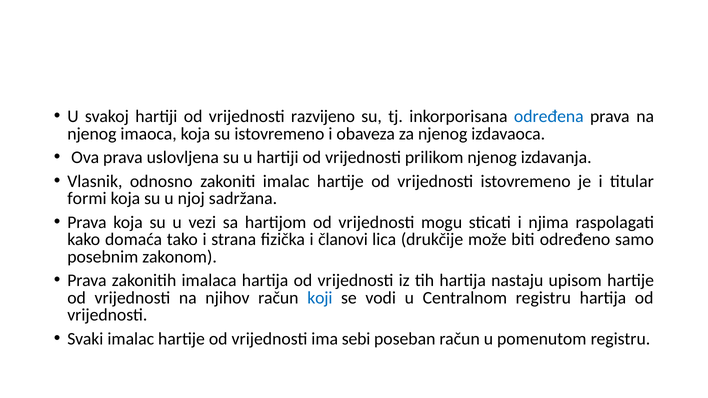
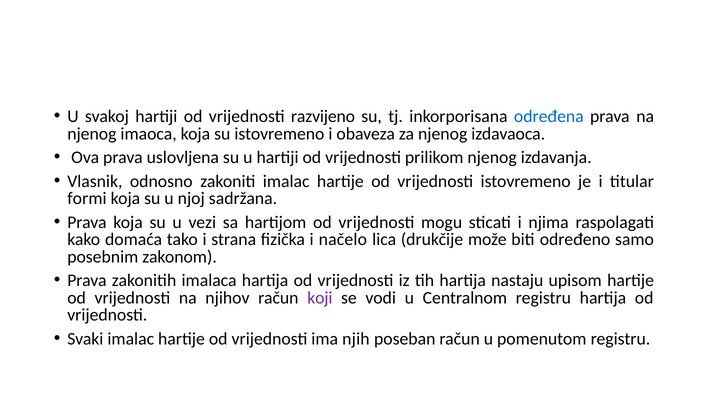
članovi: članovi -> načelo
koji colour: blue -> purple
sebi: sebi -> njih
